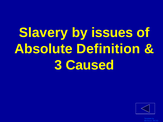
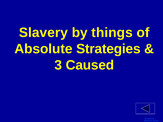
issues: issues -> things
Definition: Definition -> Strategies
